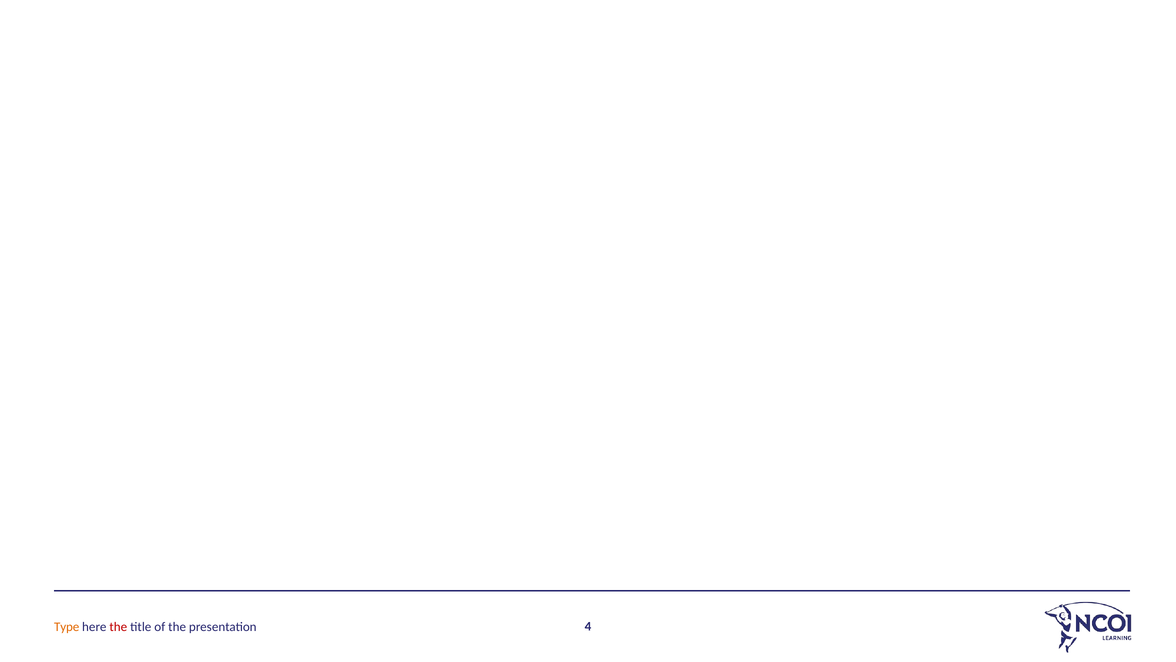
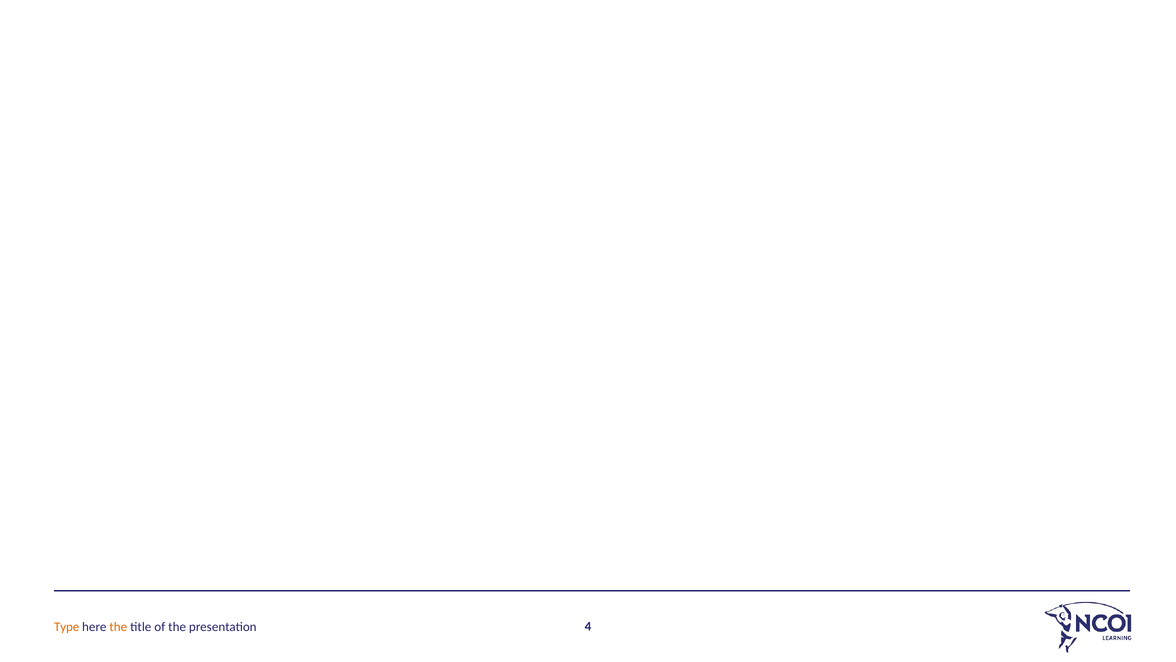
the at (118, 626) colour: red -> orange
